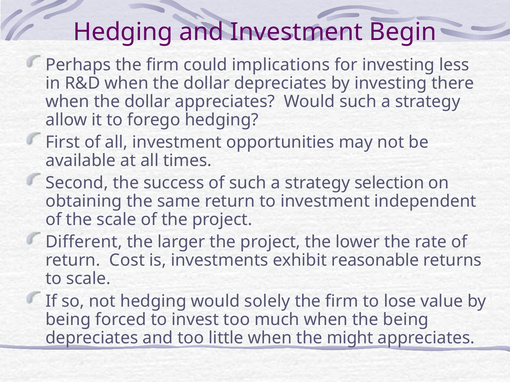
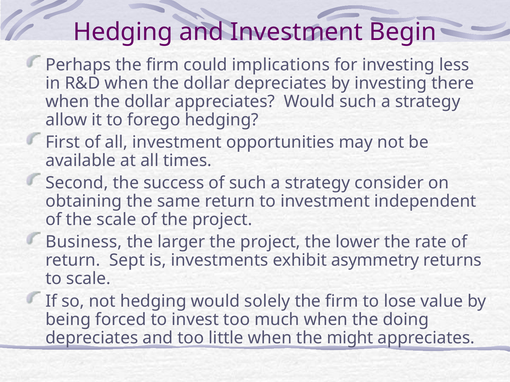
selection: selection -> consider
Different: Different -> Business
Cost: Cost -> Sept
reasonable: reasonable -> asymmetry
the being: being -> doing
